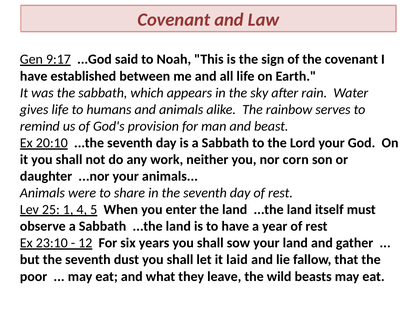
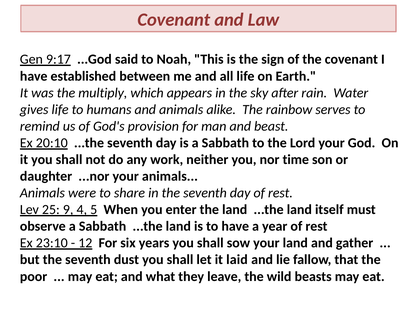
the sabbath: sabbath -> multiply
corn: corn -> time
1: 1 -> 9
